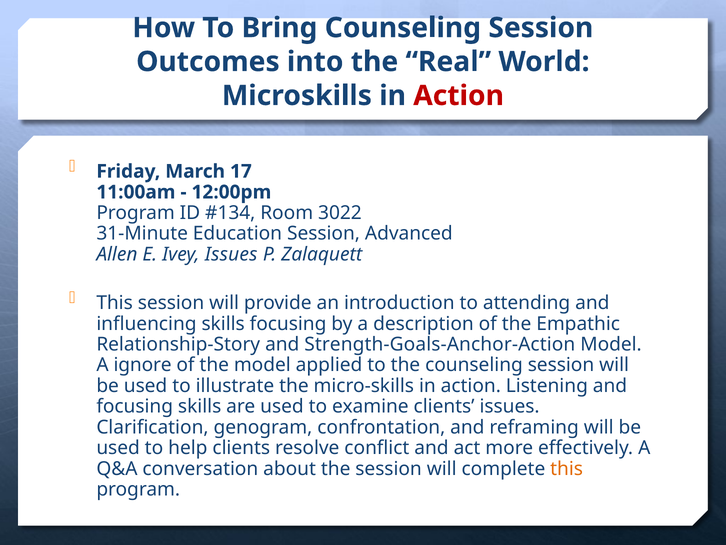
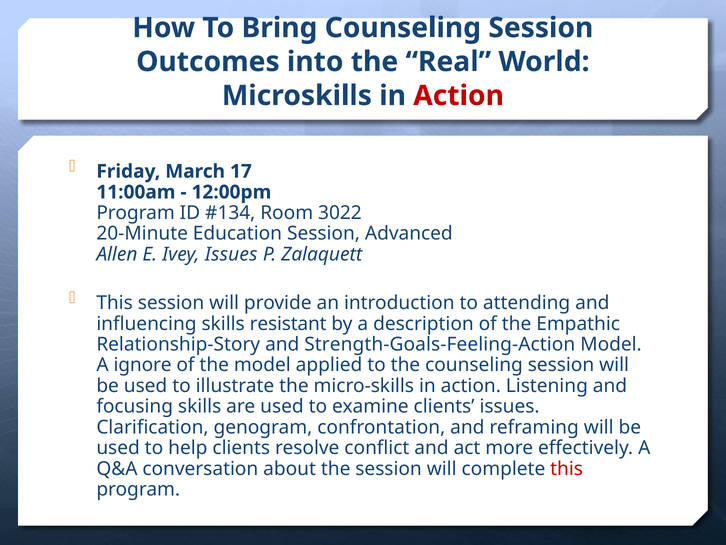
31-Minute: 31-Minute -> 20-Minute
skills focusing: focusing -> resistant
Strength-Goals-Anchor-Action: Strength-Goals-Anchor-Action -> Strength-Goals-Feeling-Action
this at (567, 468) colour: orange -> red
